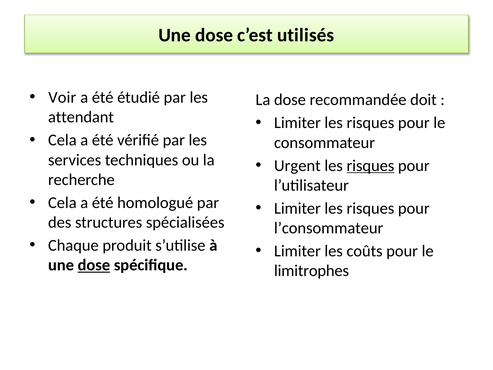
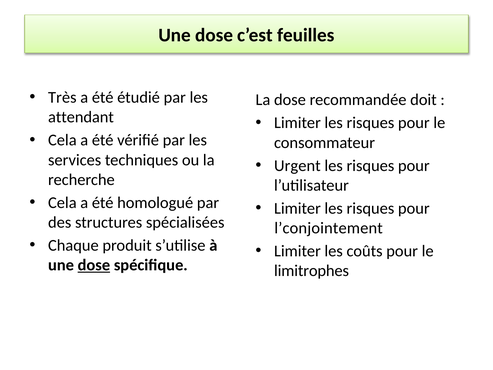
utilisés: utilisés -> feuilles
Voir: Voir -> Très
risques at (370, 165) underline: present -> none
l’consommateur: l’consommateur -> l’conjointement
